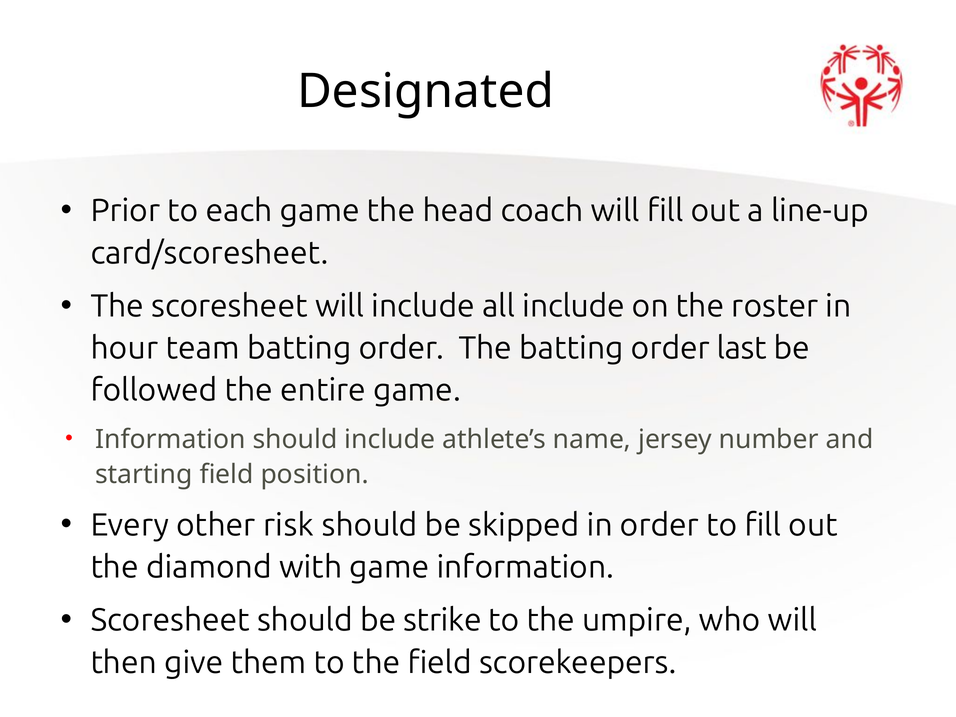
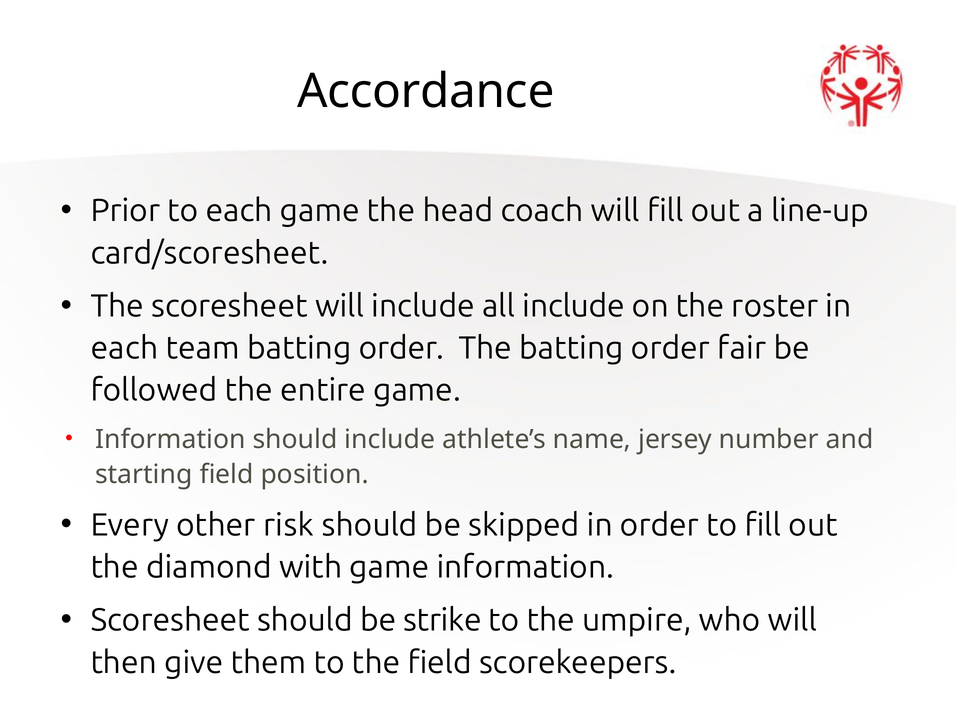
Designated: Designated -> Accordance
hour at (124, 348): hour -> each
last: last -> fair
